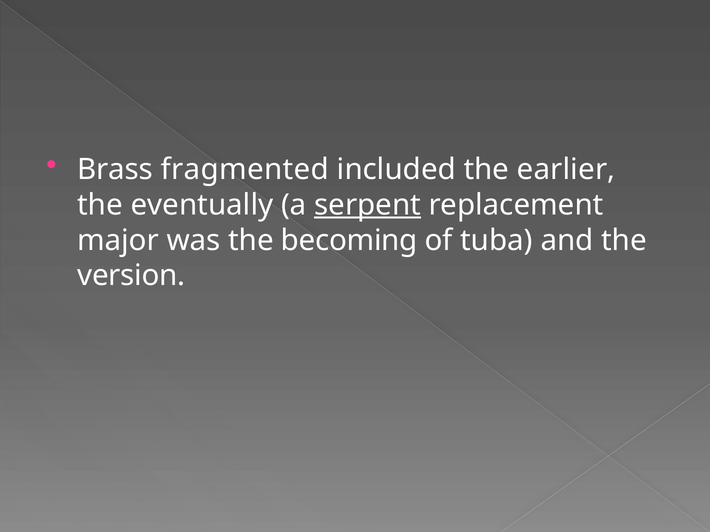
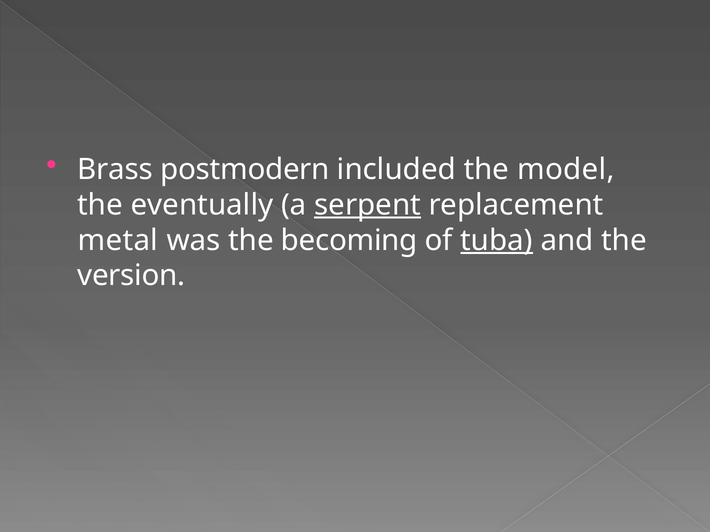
fragmented: fragmented -> postmodern
earlier: earlier -> model
major: major -> metal
tuba underline: none -> present
